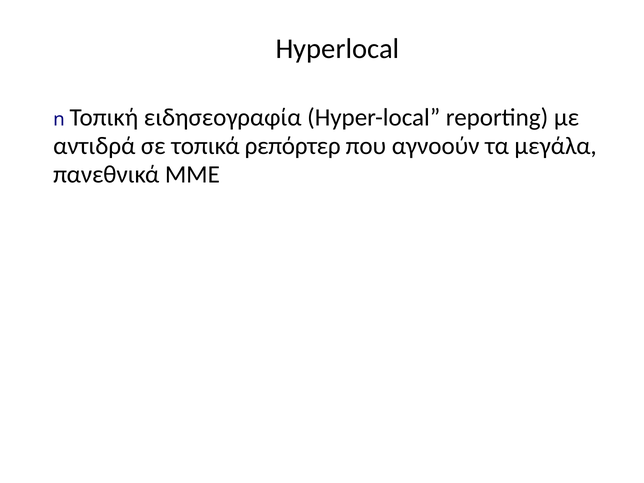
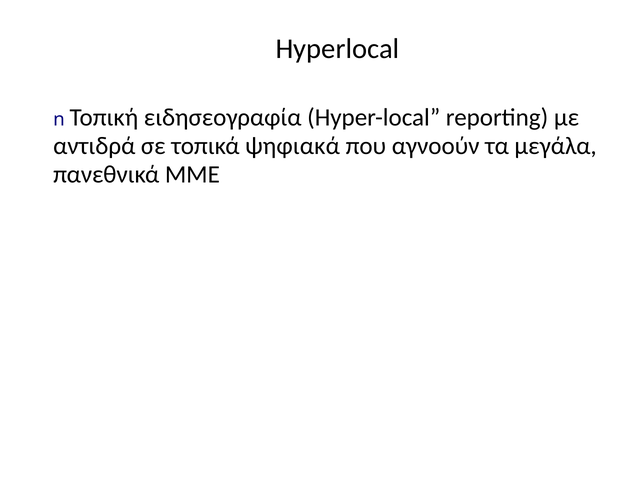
ρεπόρτερ: ρεπόρτερ -> ψηφιακά
